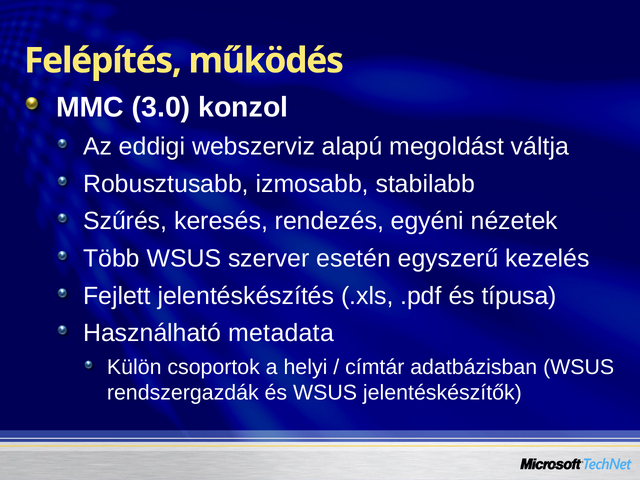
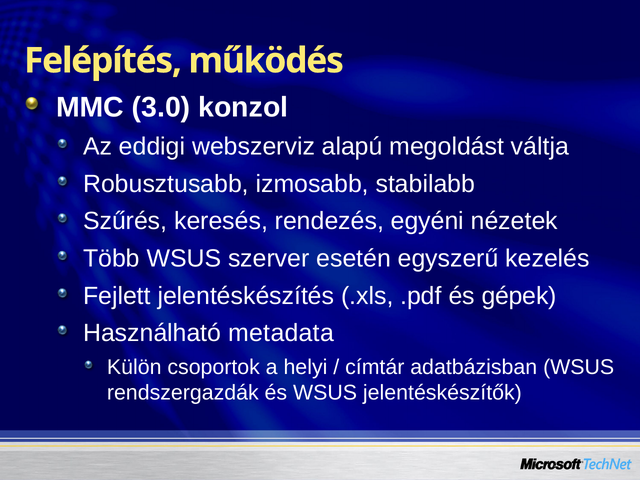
típusa: típusa -> gépek
